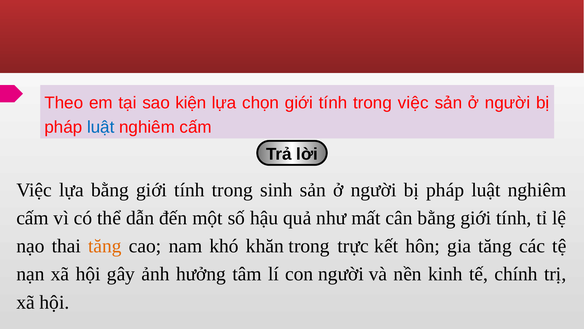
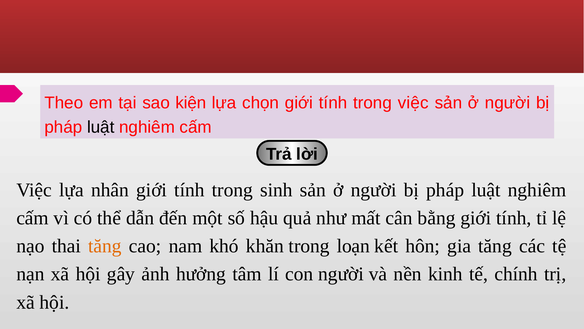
luật at (101, 127) colour: blue -> black
lựa bằng: bằng -> nhân
trực: trực -> loạn
